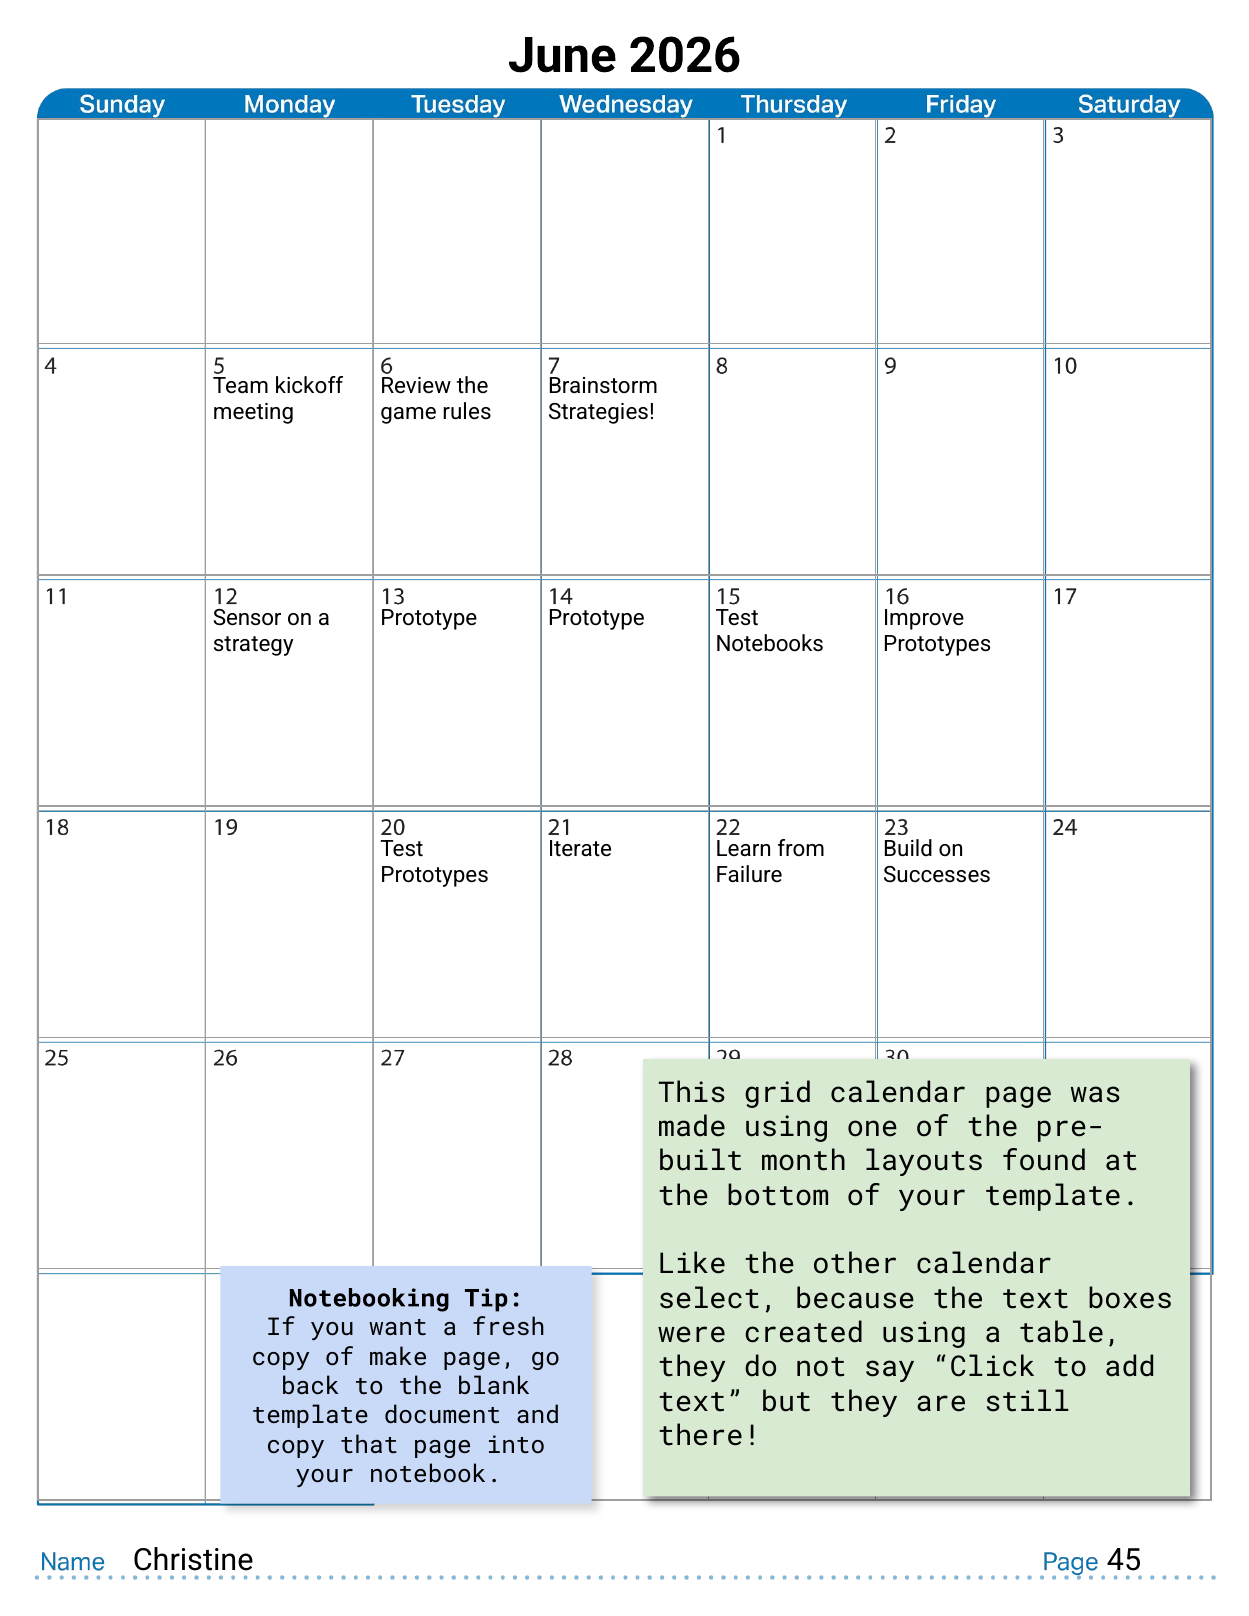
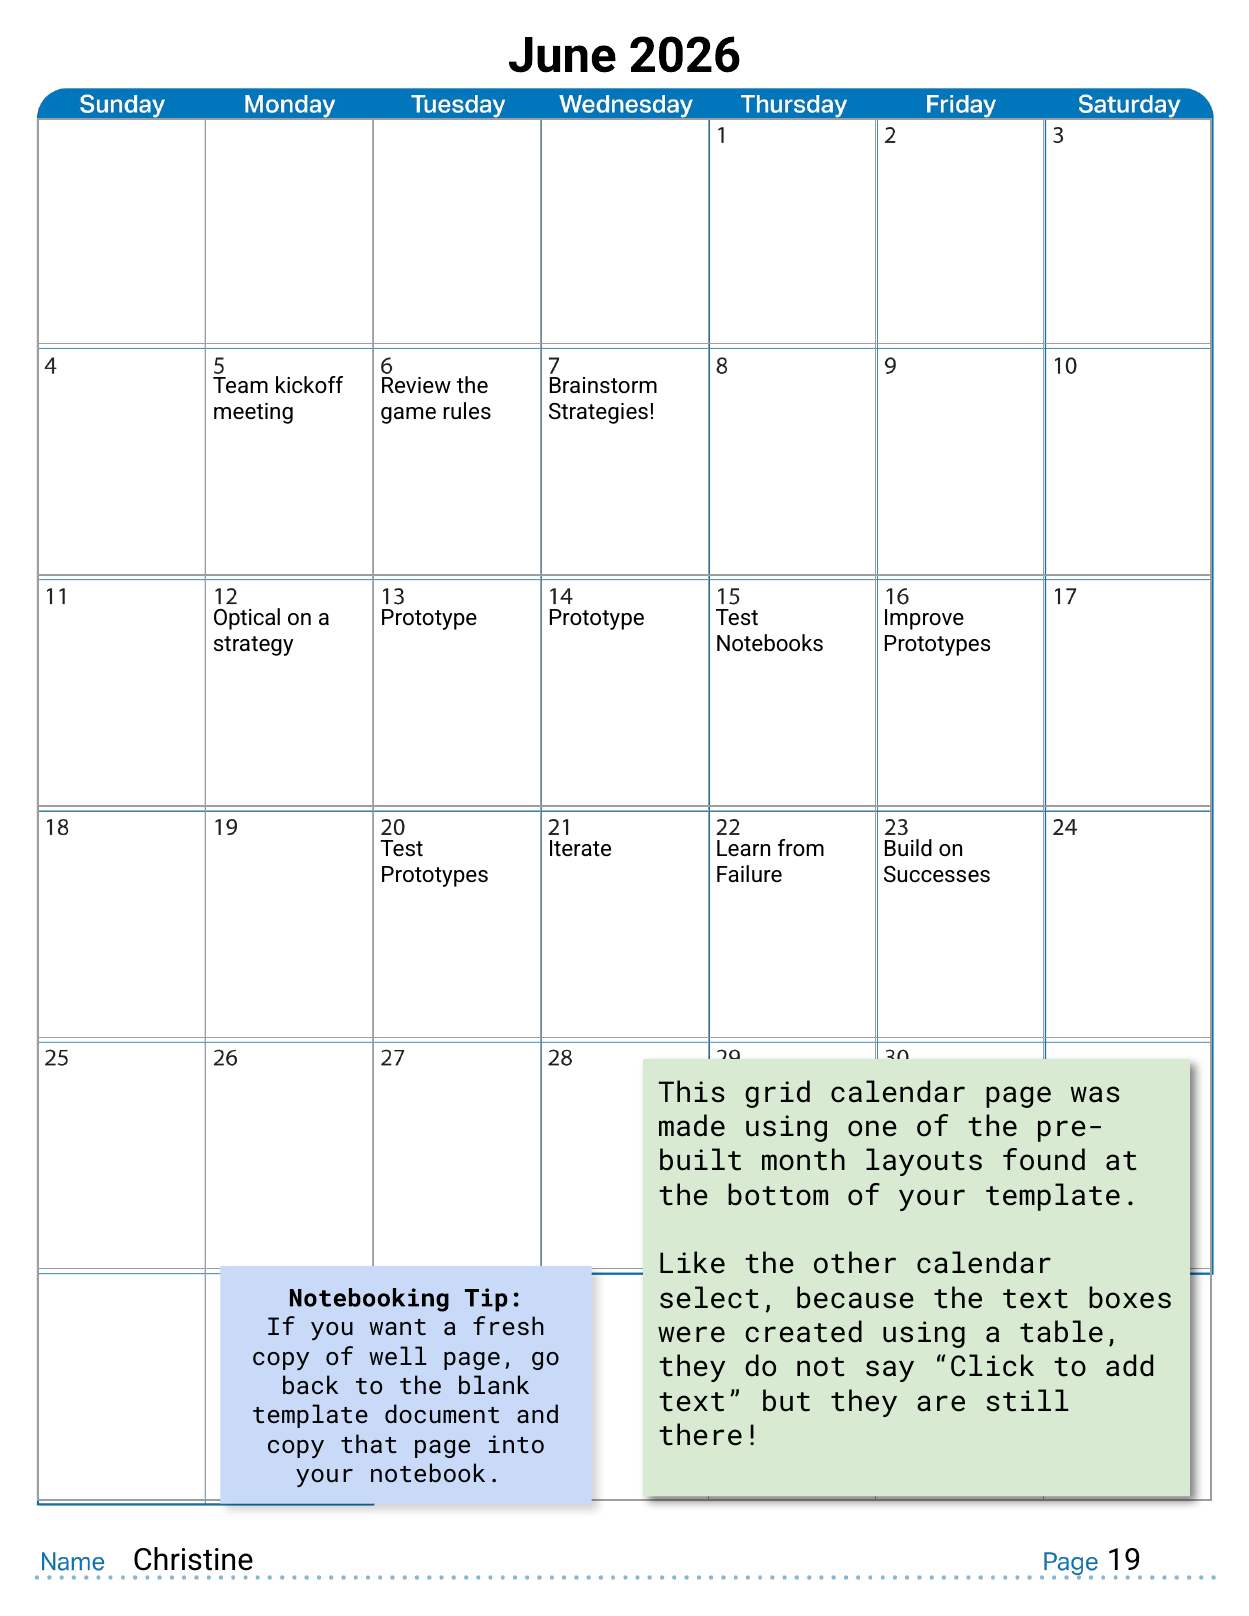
Sensor: Sensor -> Optical
make: make -> well
45: 45 -> 19
